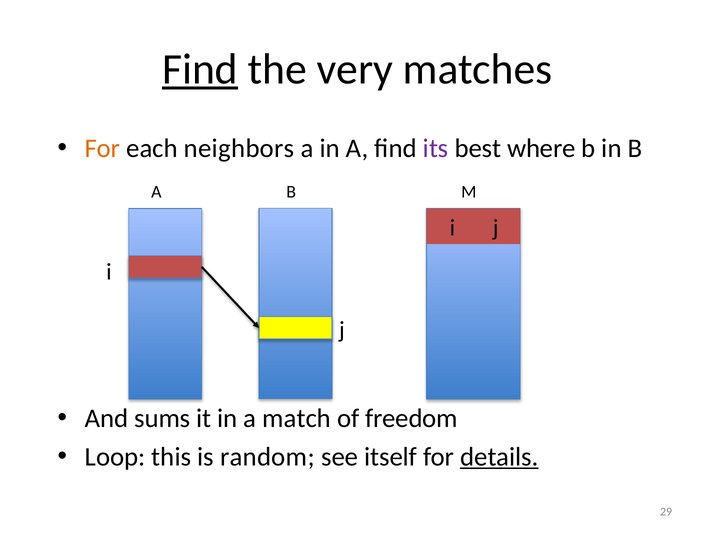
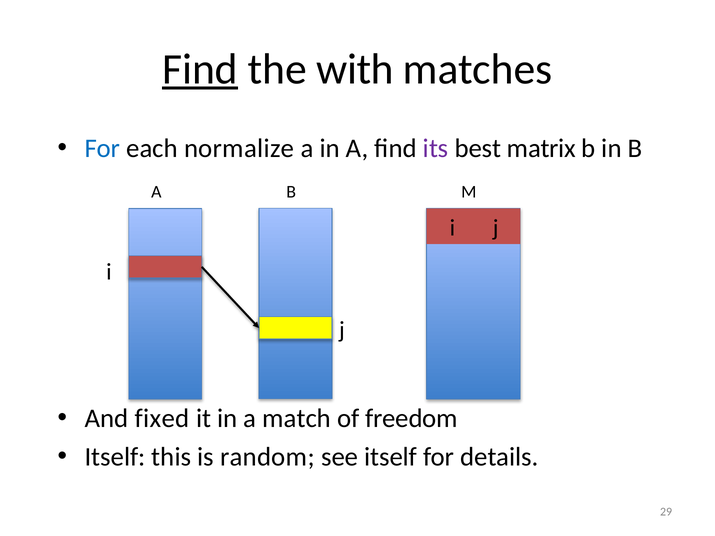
very: very -> with
For at (103, 149) colour: orange -> blue
neighbors: neighbors -> normalize
where: where -> matrix
sums: sums -> fixed
Loop at (115, 457): Loop -> Itself
details underline: present -> none
